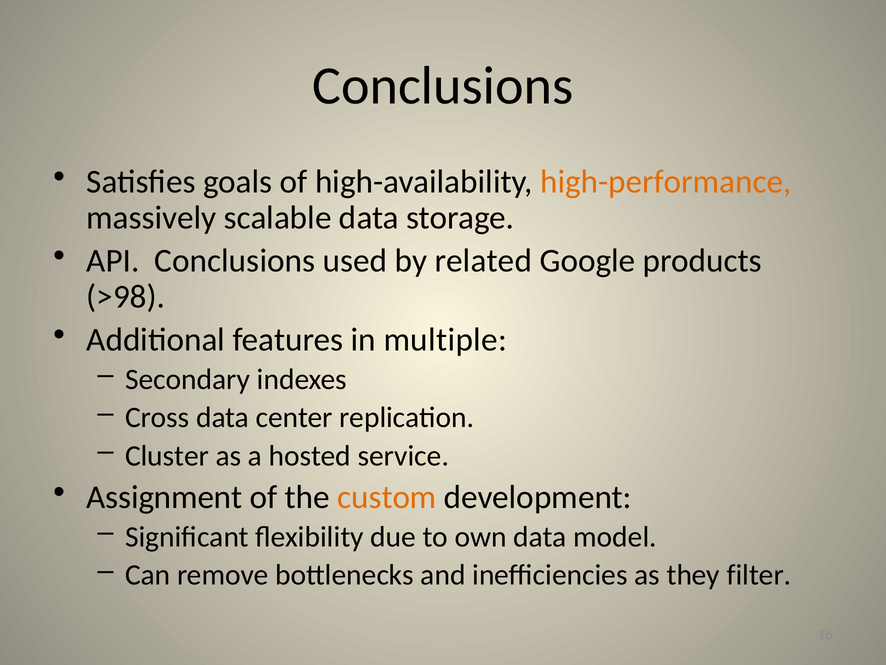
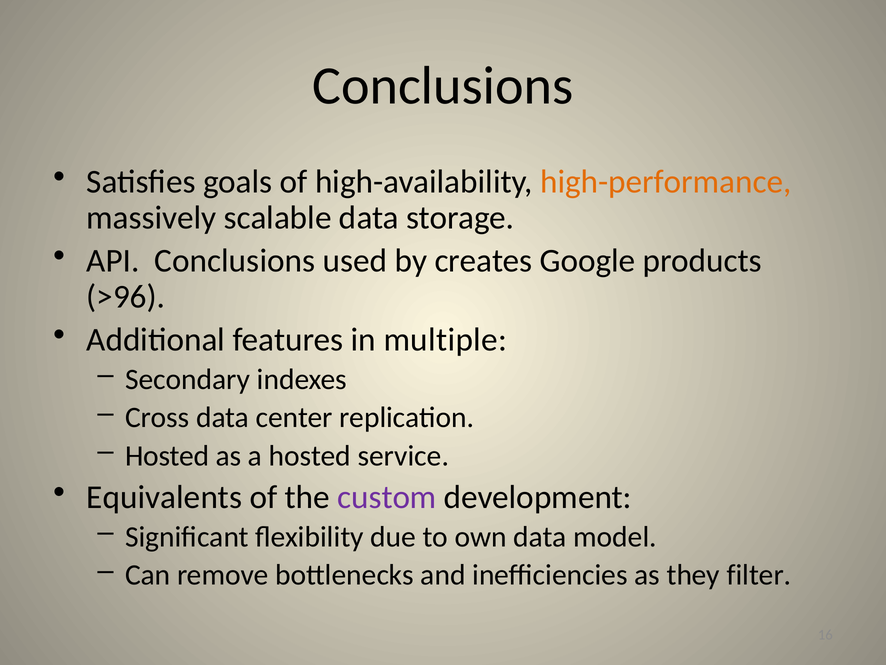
related: related -> creates
>98: >98 -> >96
Cluster at (167, 455): Cluster -> Hosted
Assignment: Assignment -> Equivalents
custom colour: orange -> purple
